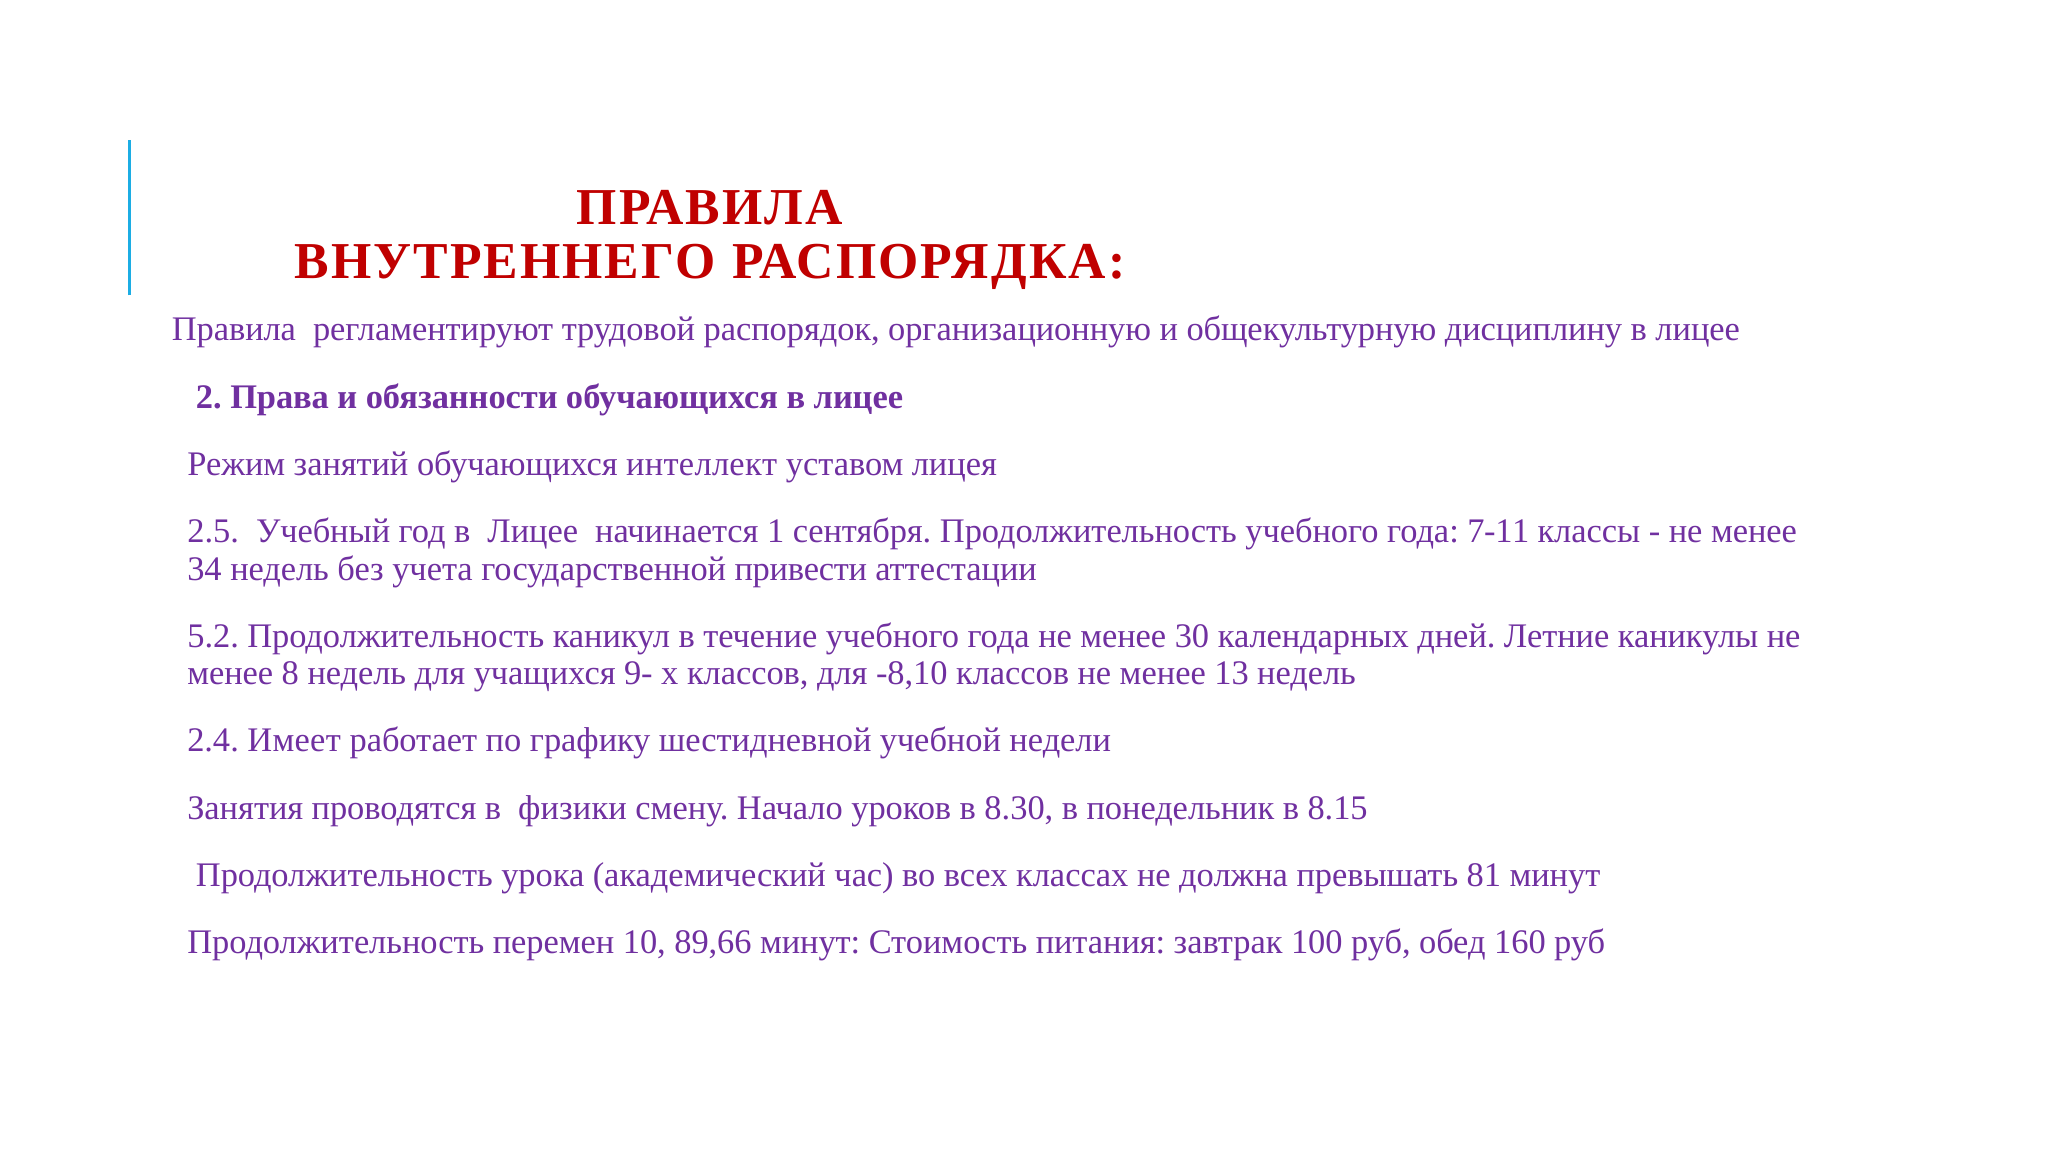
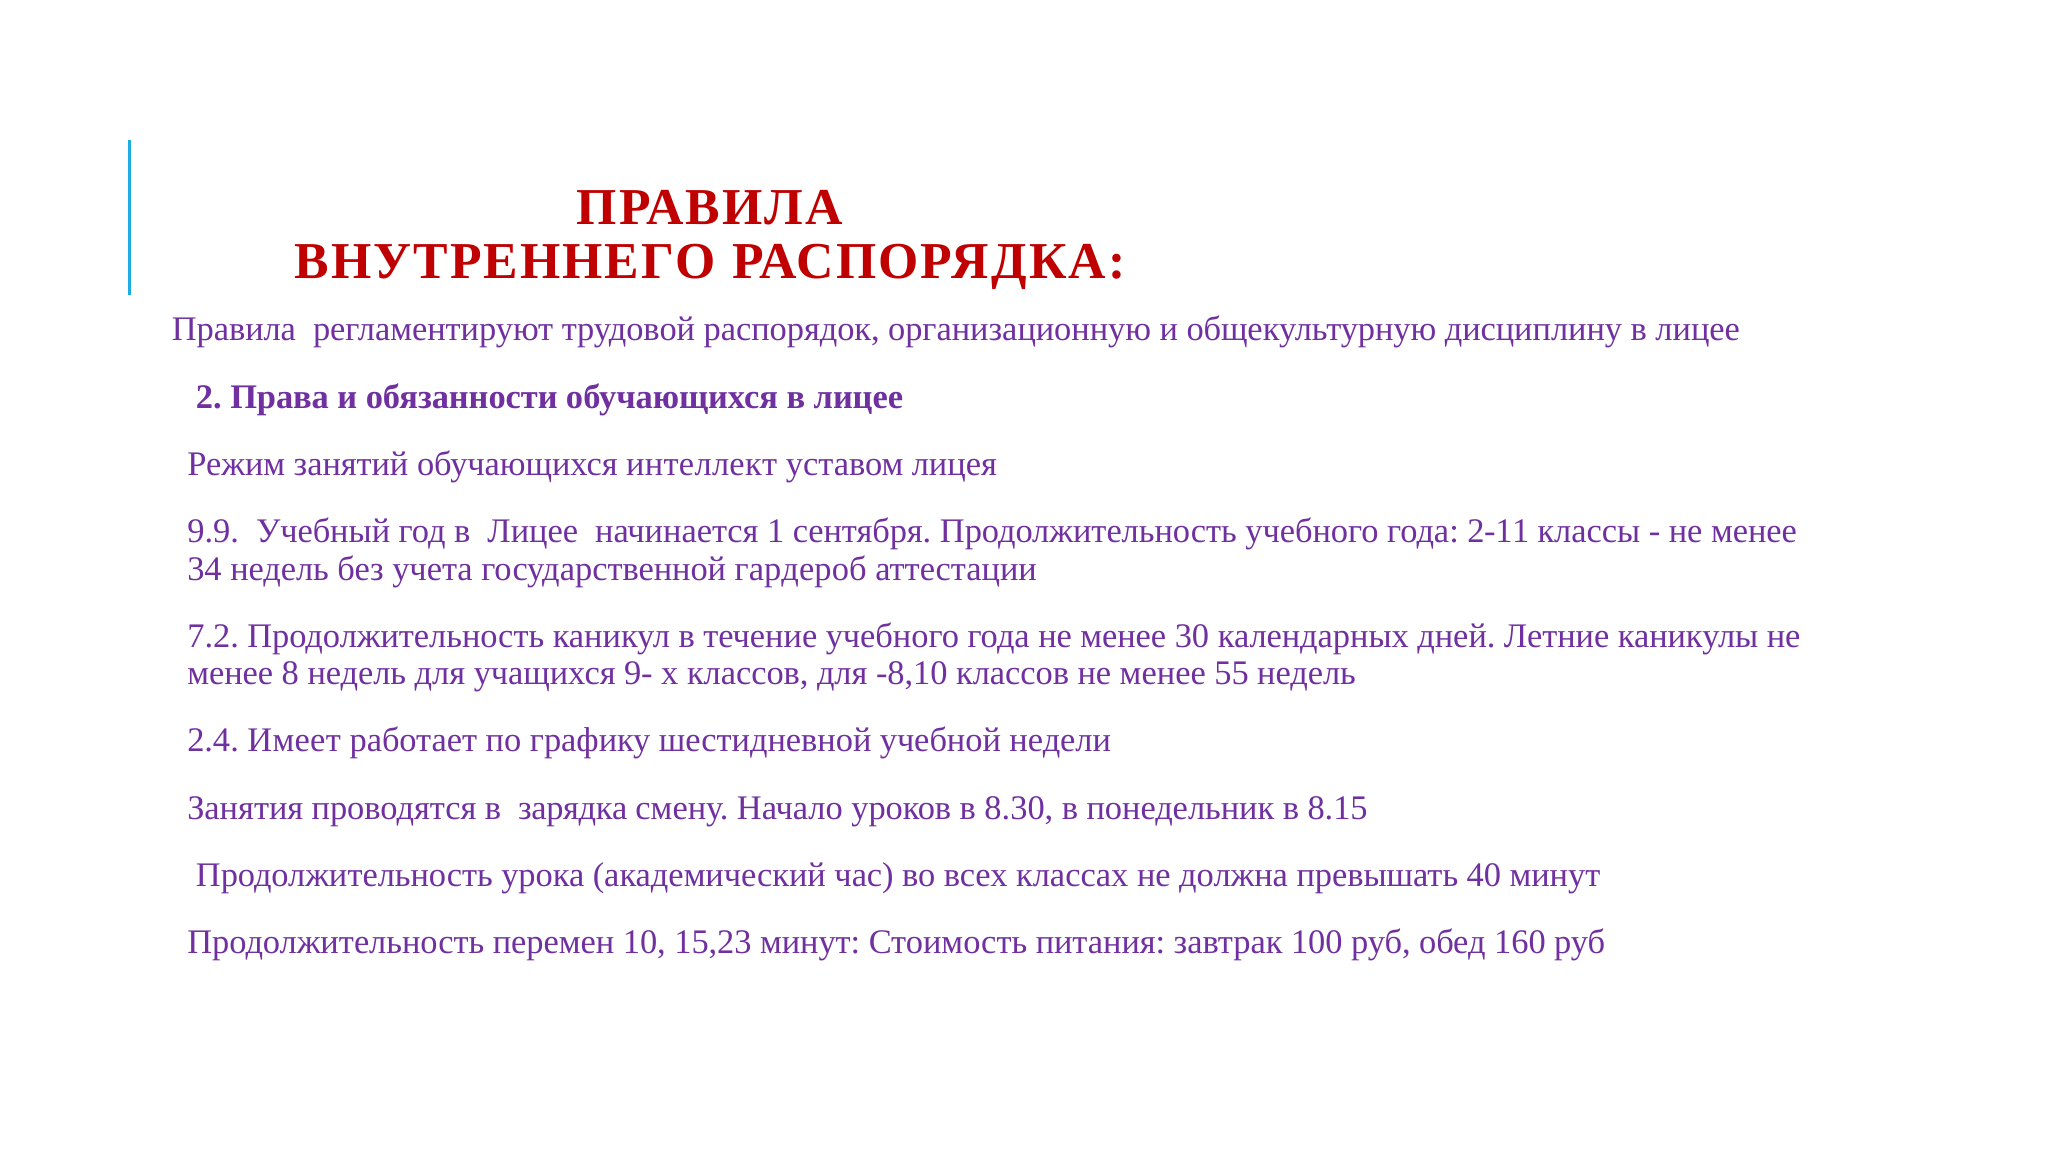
2.5: 2.5 -> 9.9
7-11: 7-11 -> 2-11
привести: привести -> гардероб
5.2: 5.2 -> 7.2
13: 13 -> 55
физики: физики -> зарядка
81: 81 -> 40
89,66: 89,66 -> 15,23
